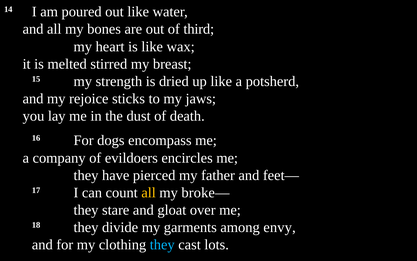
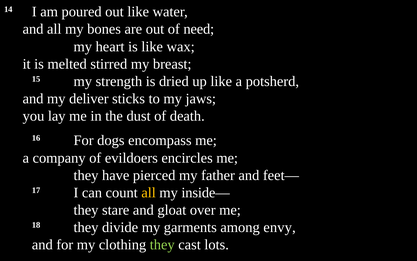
third: third -> need
rejoice: rejoice -> deliver
broke—: broke— -> inside—
they at (162, 245) colour: light blue -> light green
